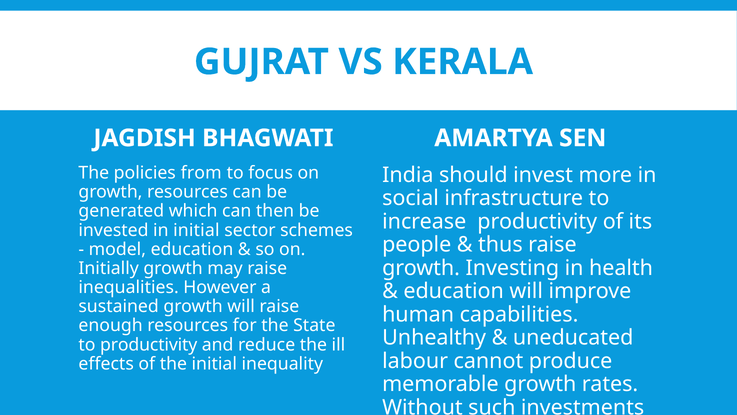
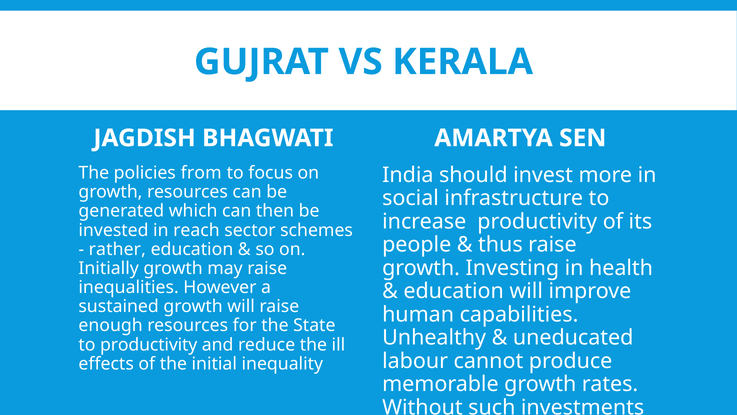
in initial: initial -> reach
model: model -> rather
